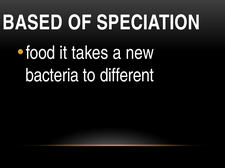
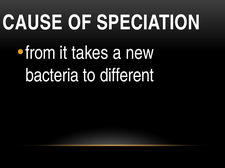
BASED: BASED -> CAUSE
food: food -> from
